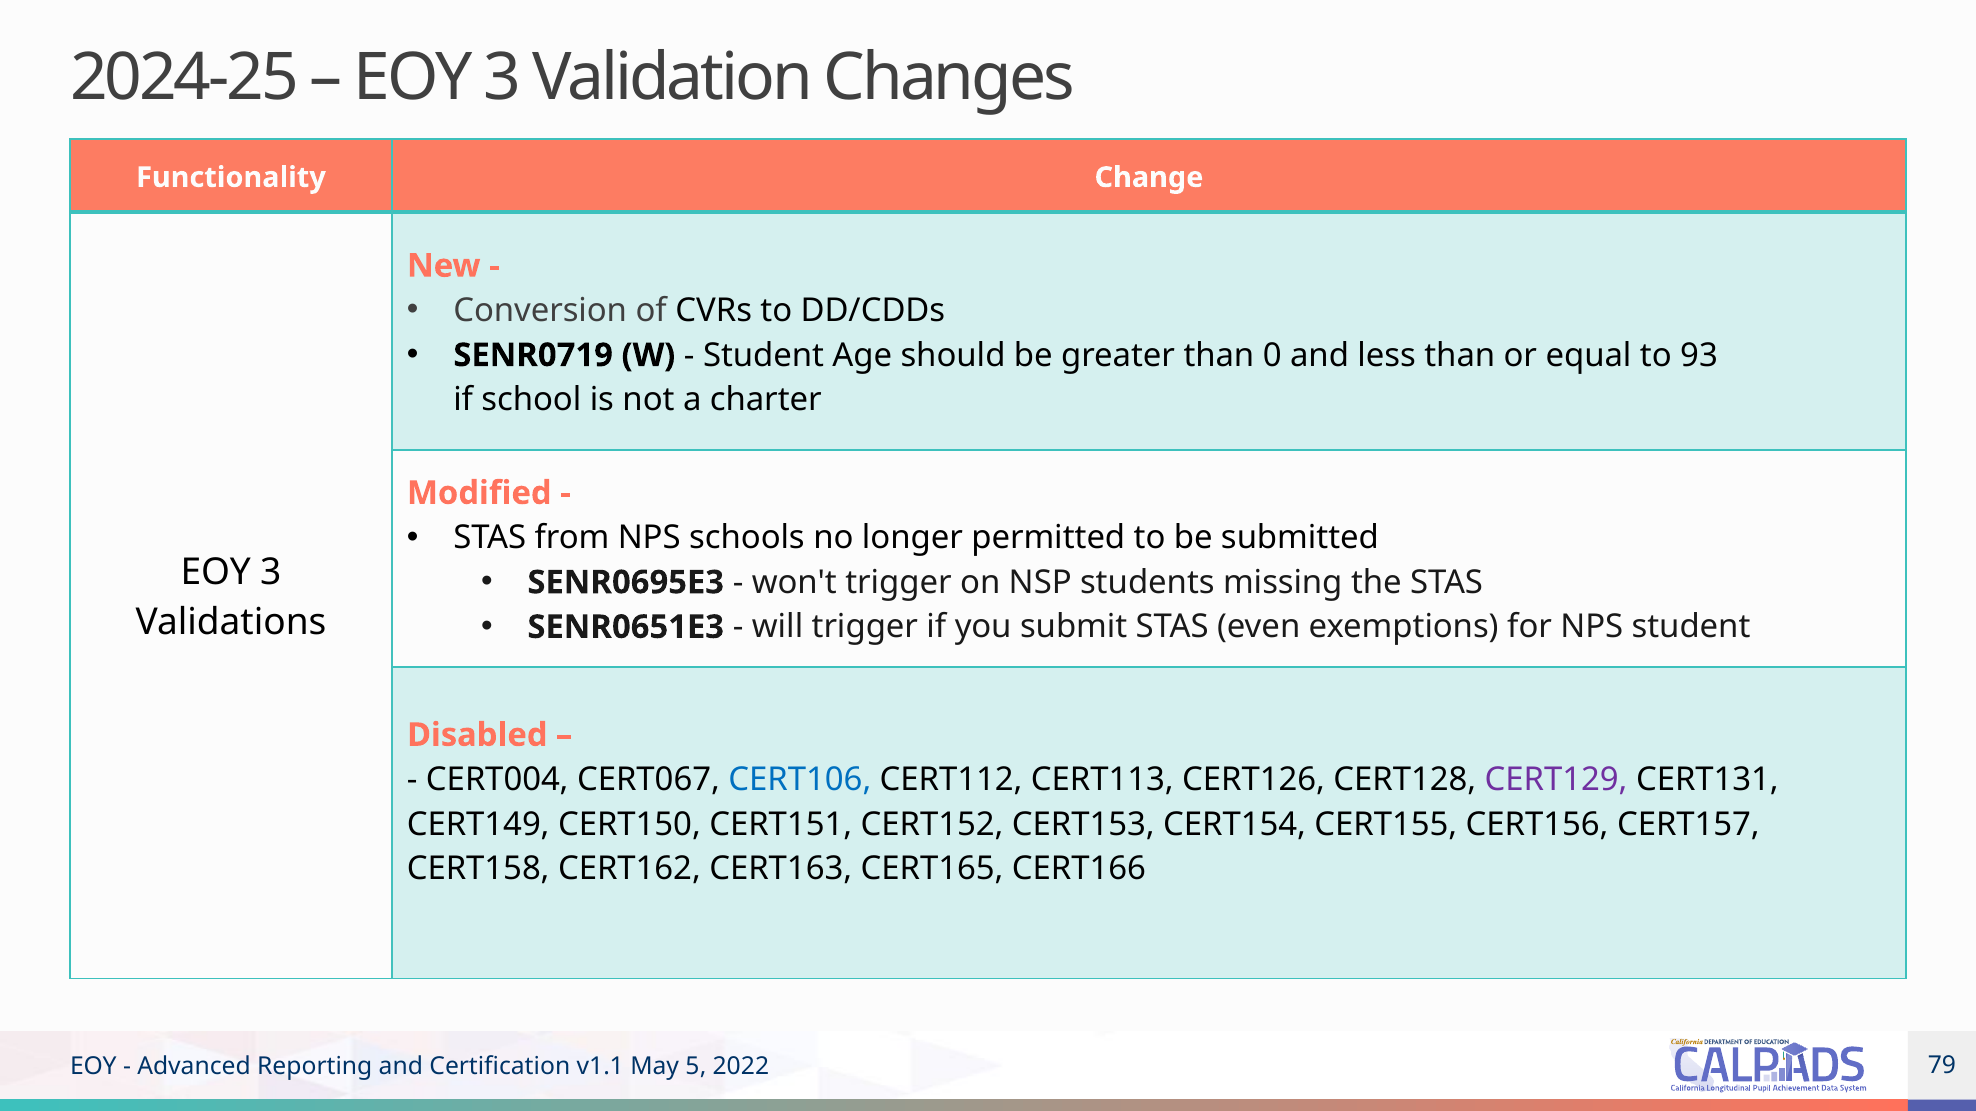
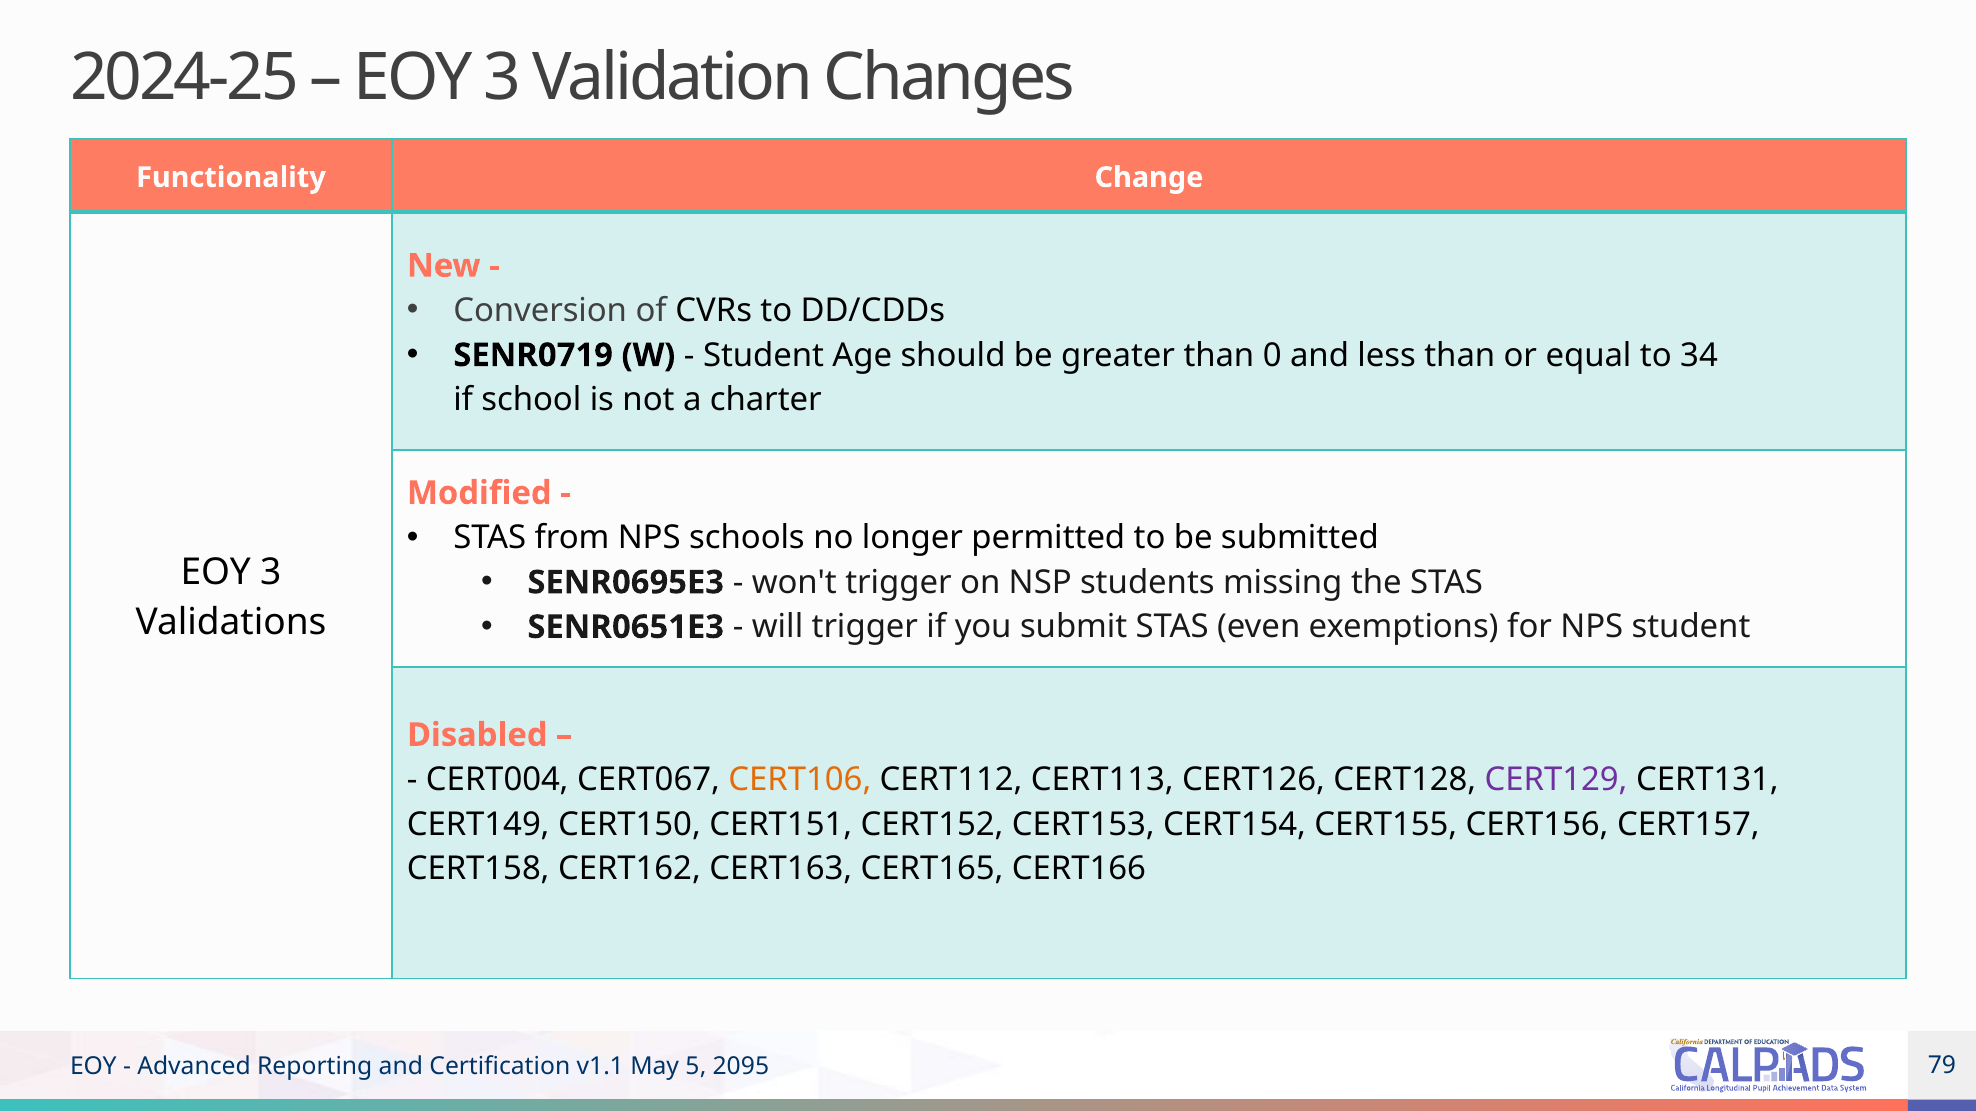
93: 93 -> 34
CERT106 colour: blue -> orange
2022: 2022 -> 2095
